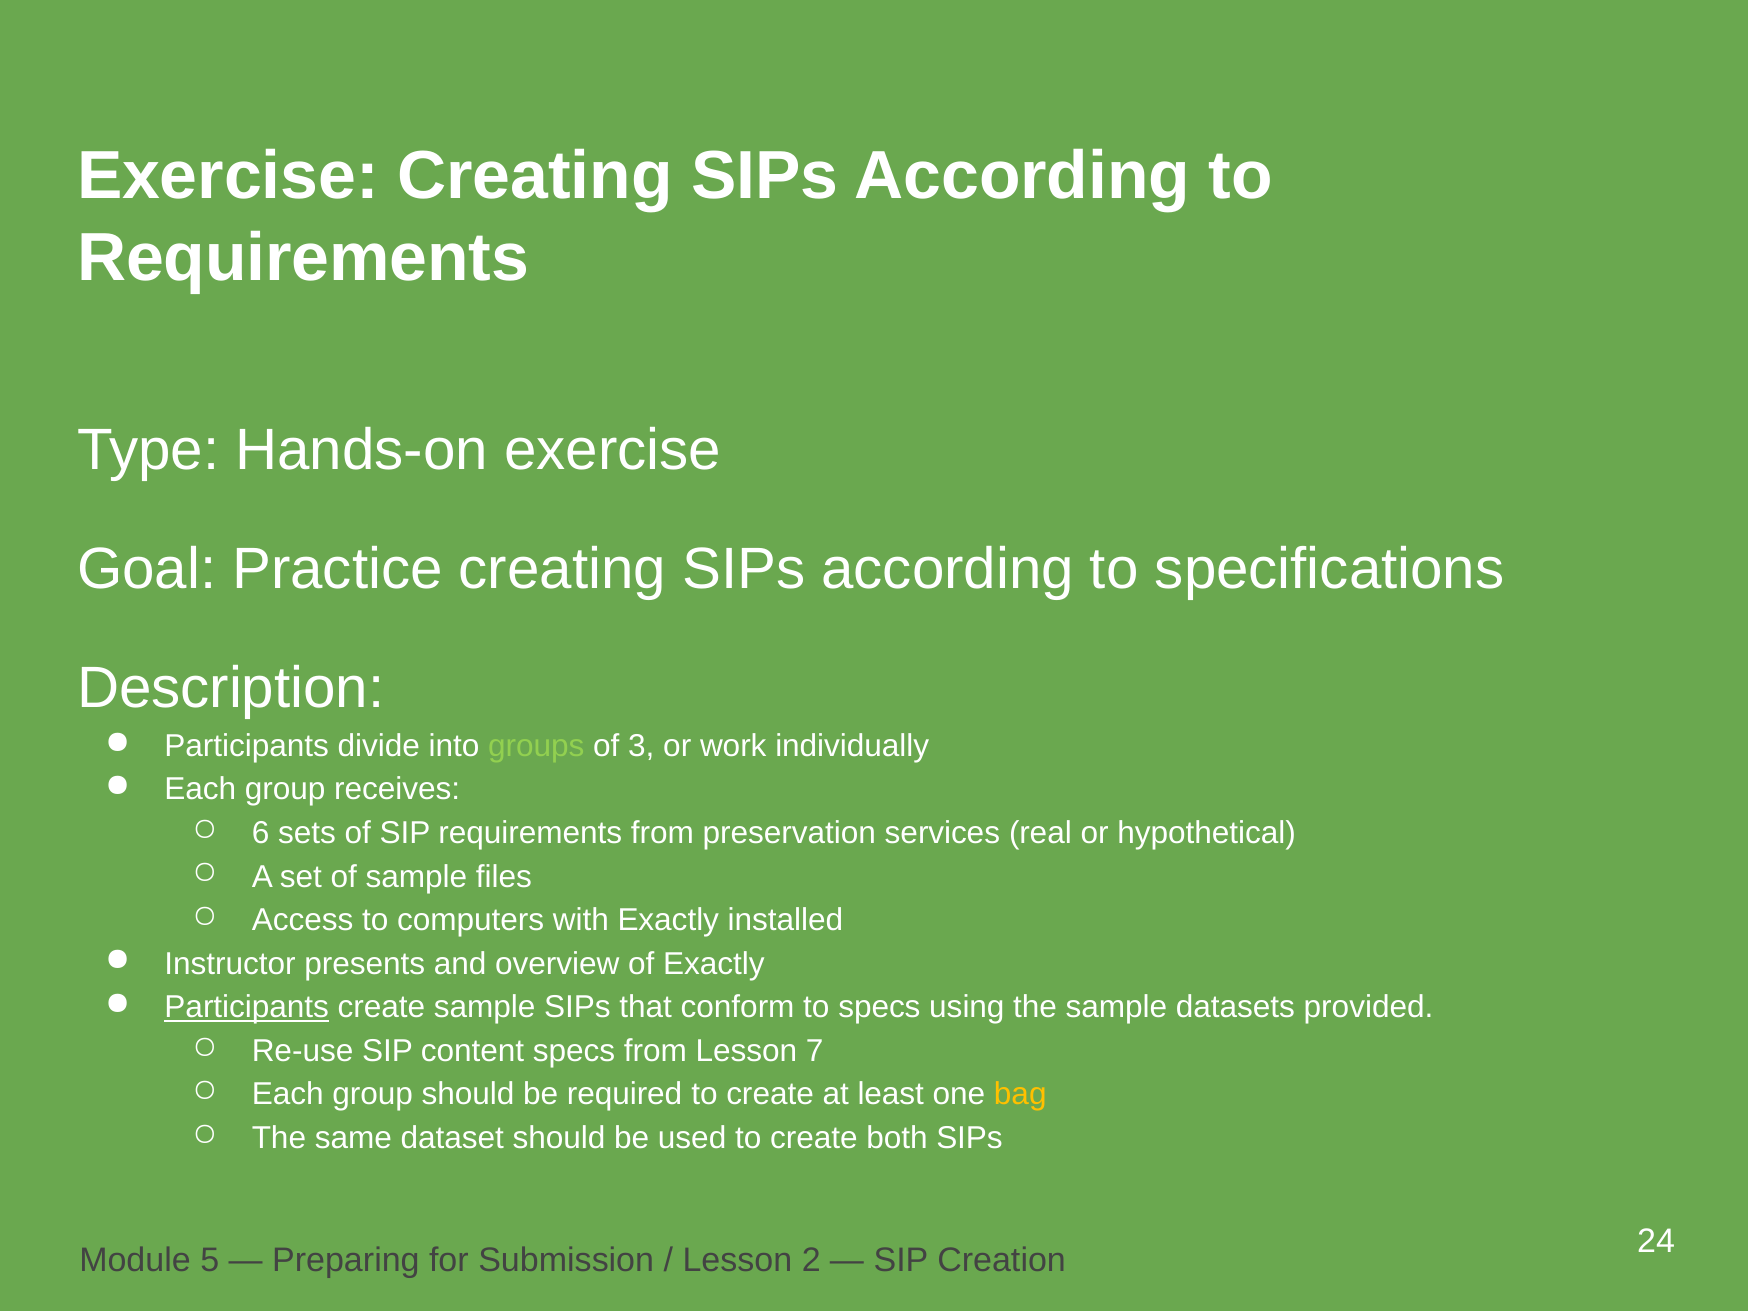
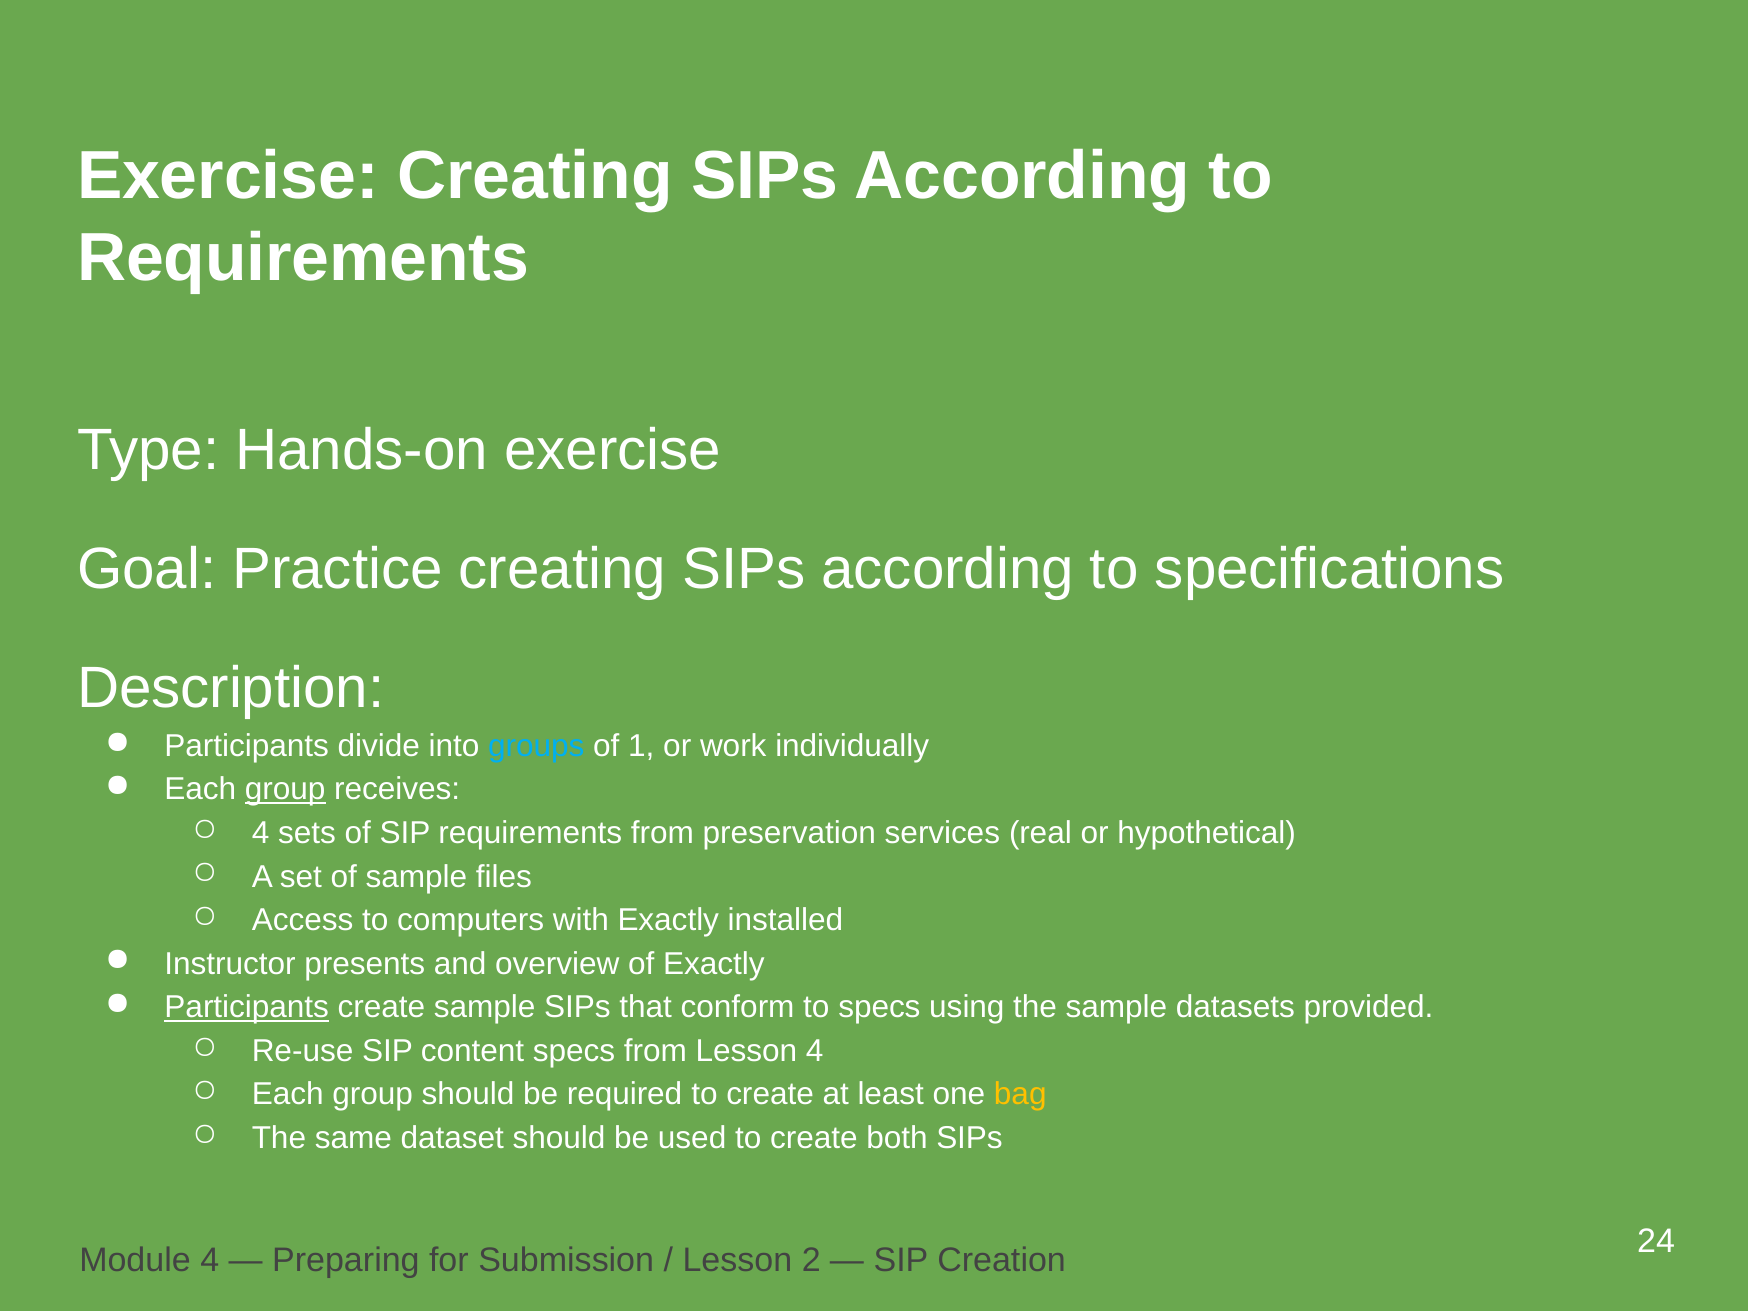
groups colour: light green -> light blue
3: 3 -> 1
group at (285, 790) underline: none -> present
6 at (261, 833): 6 -> 4
Lesson 7: 7 -> 4
Module 5: 5 -> 4
